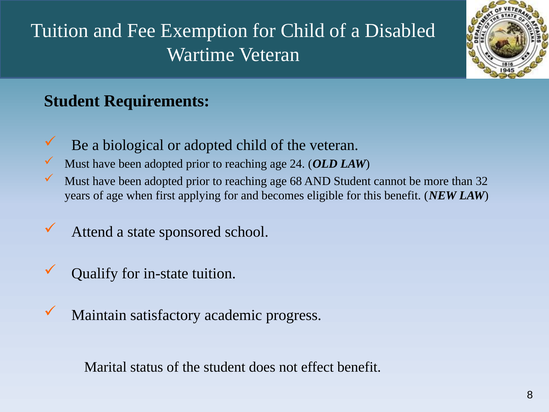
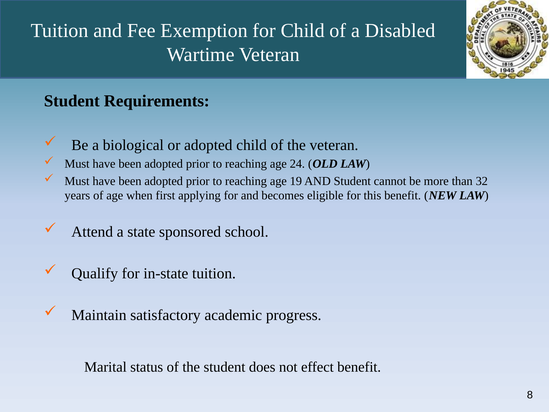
68: 68 -> 19
